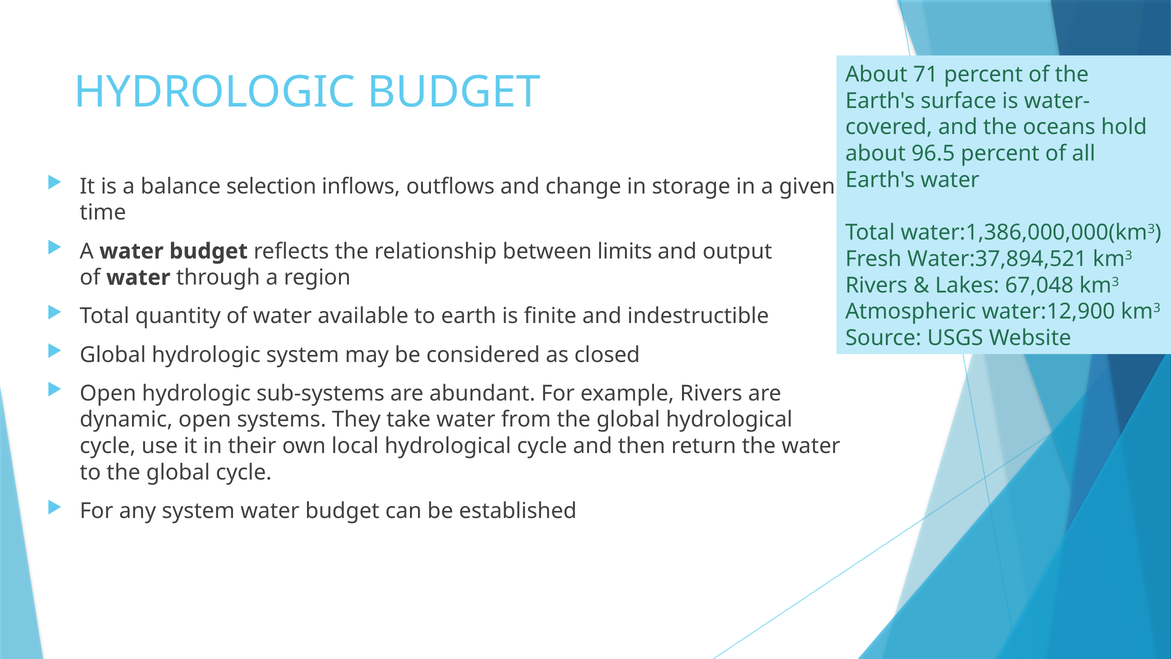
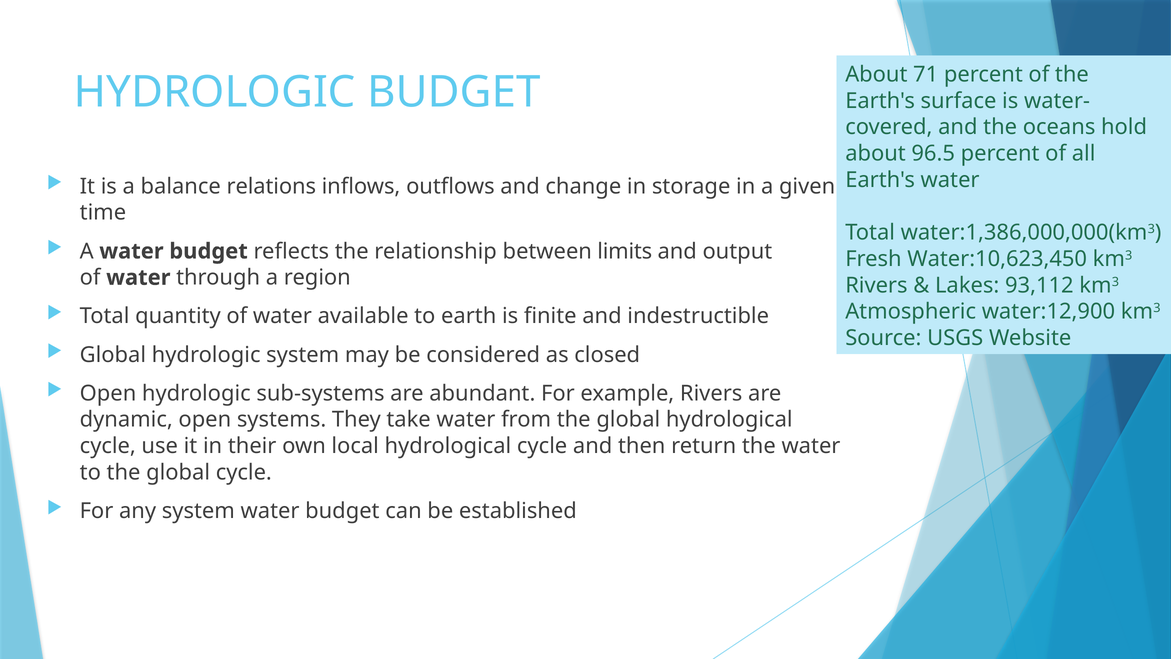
selection: selection -> relations
Water:37,894,521: Water:37,894,521 -> Water:10,623,450
67,048: 67,048 -> 93,112
